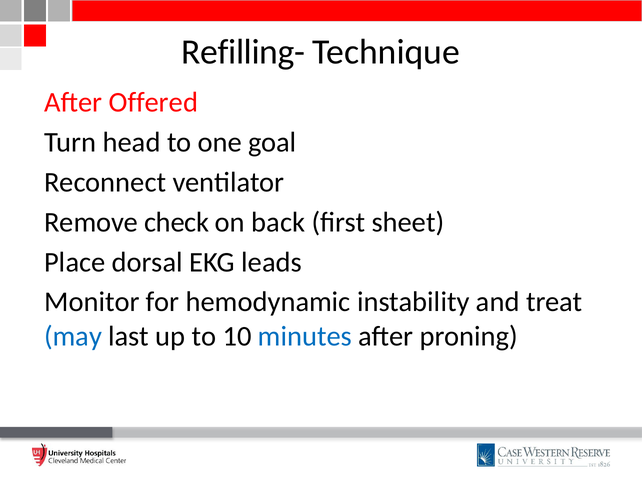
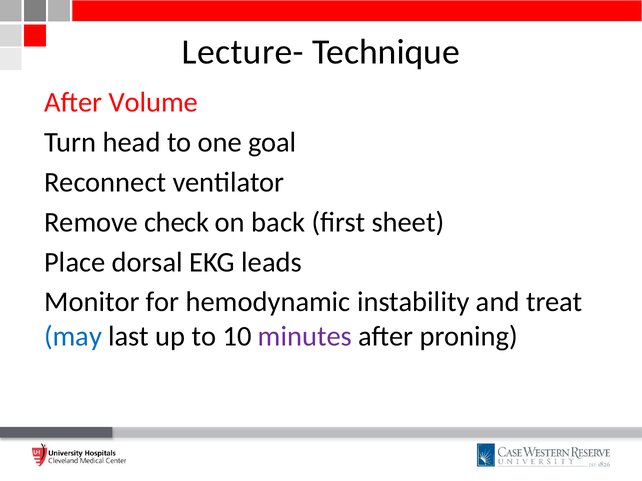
Refilling-: Refilling- -> Lecture-
Offered: Offered -> Volume
minutes colour: blue -> purple
